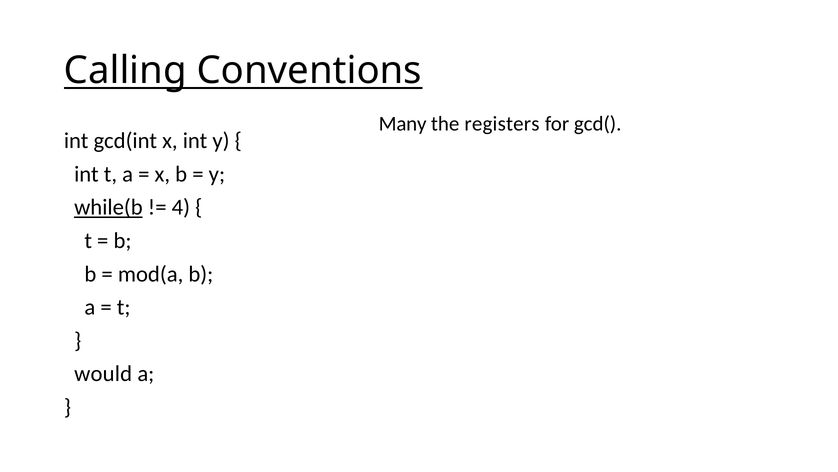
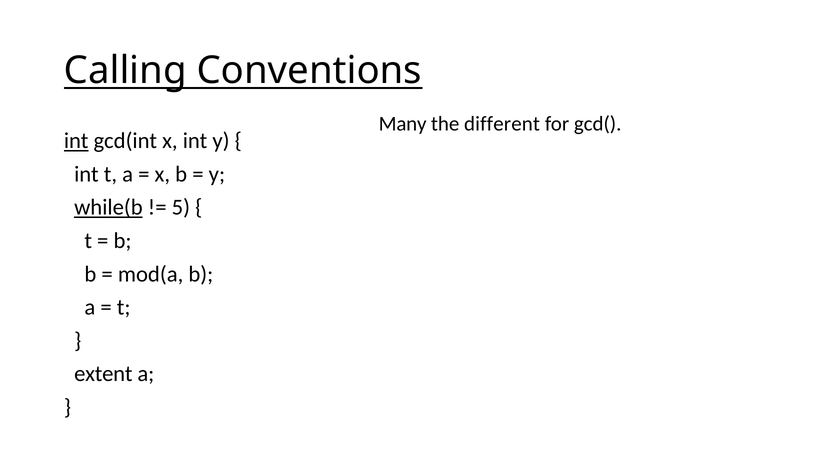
registers: registers -> different
int at (76, 141) underline: none -> present
4: 4 -> 5
would: would -> extent
